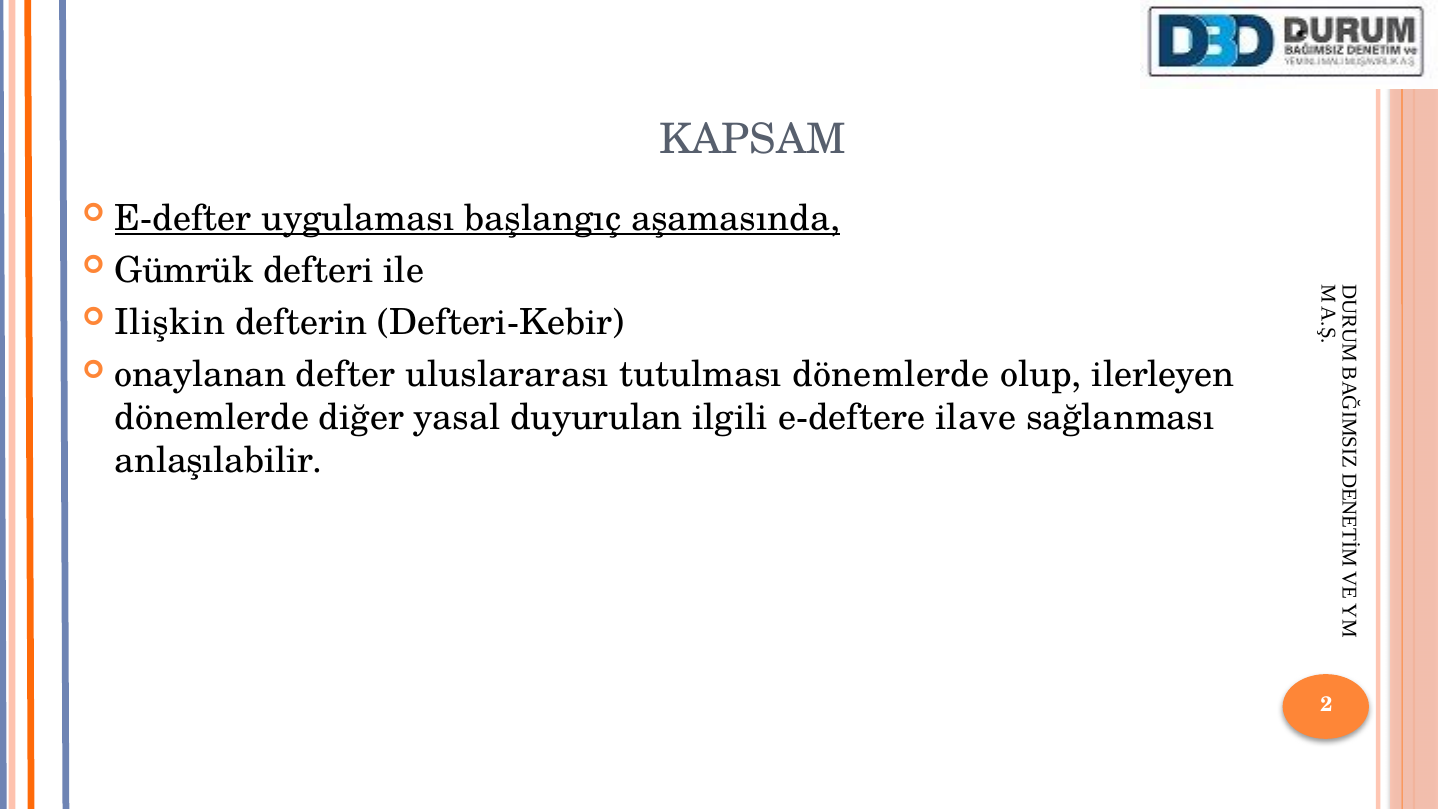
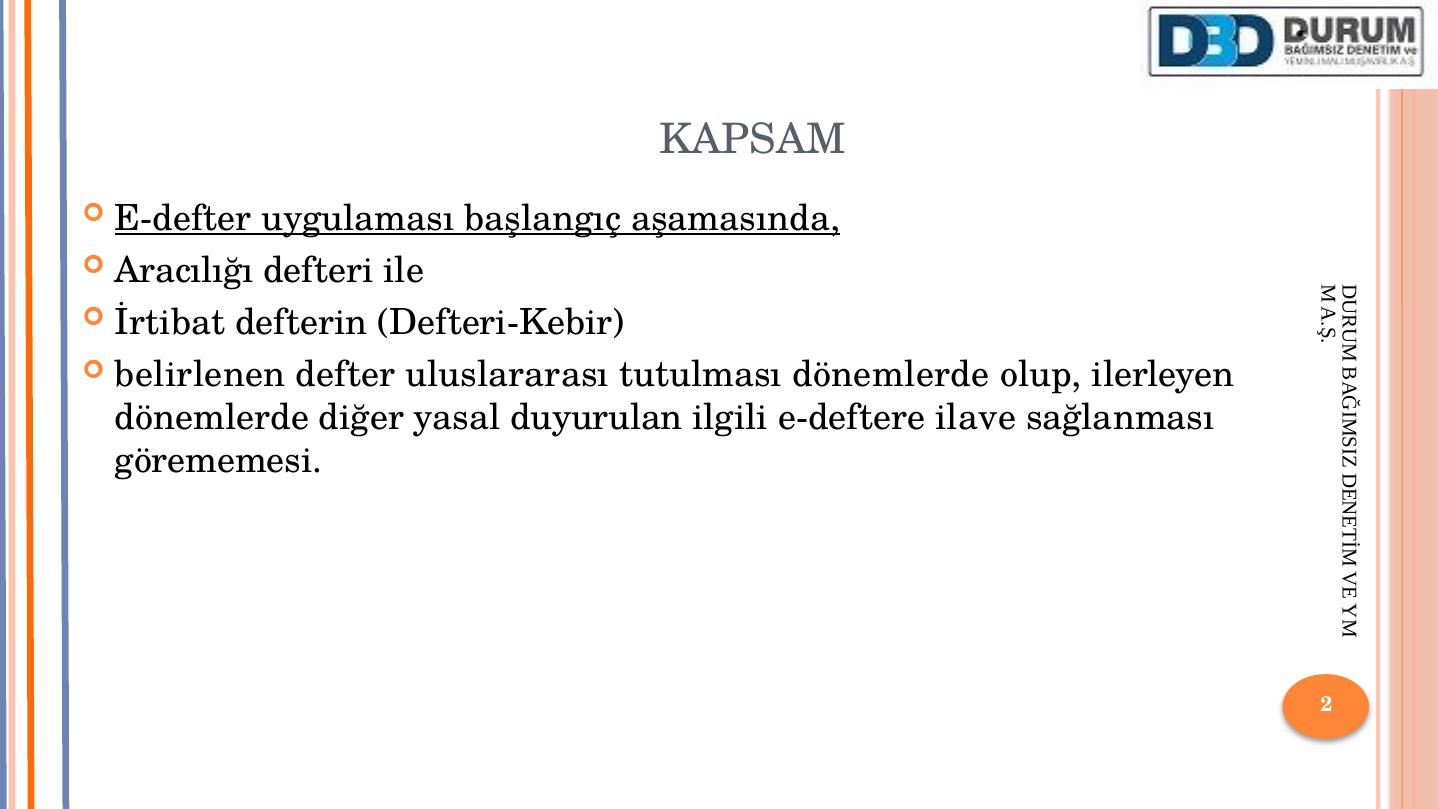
Gümrük: Gümrük -> Aracılığı
Ilişkin: Ilişkin -> İrtibat
onaylanan: onaylanan -> belirlenen
anlaşılabilir: anlaşılabilir -> görememesi
